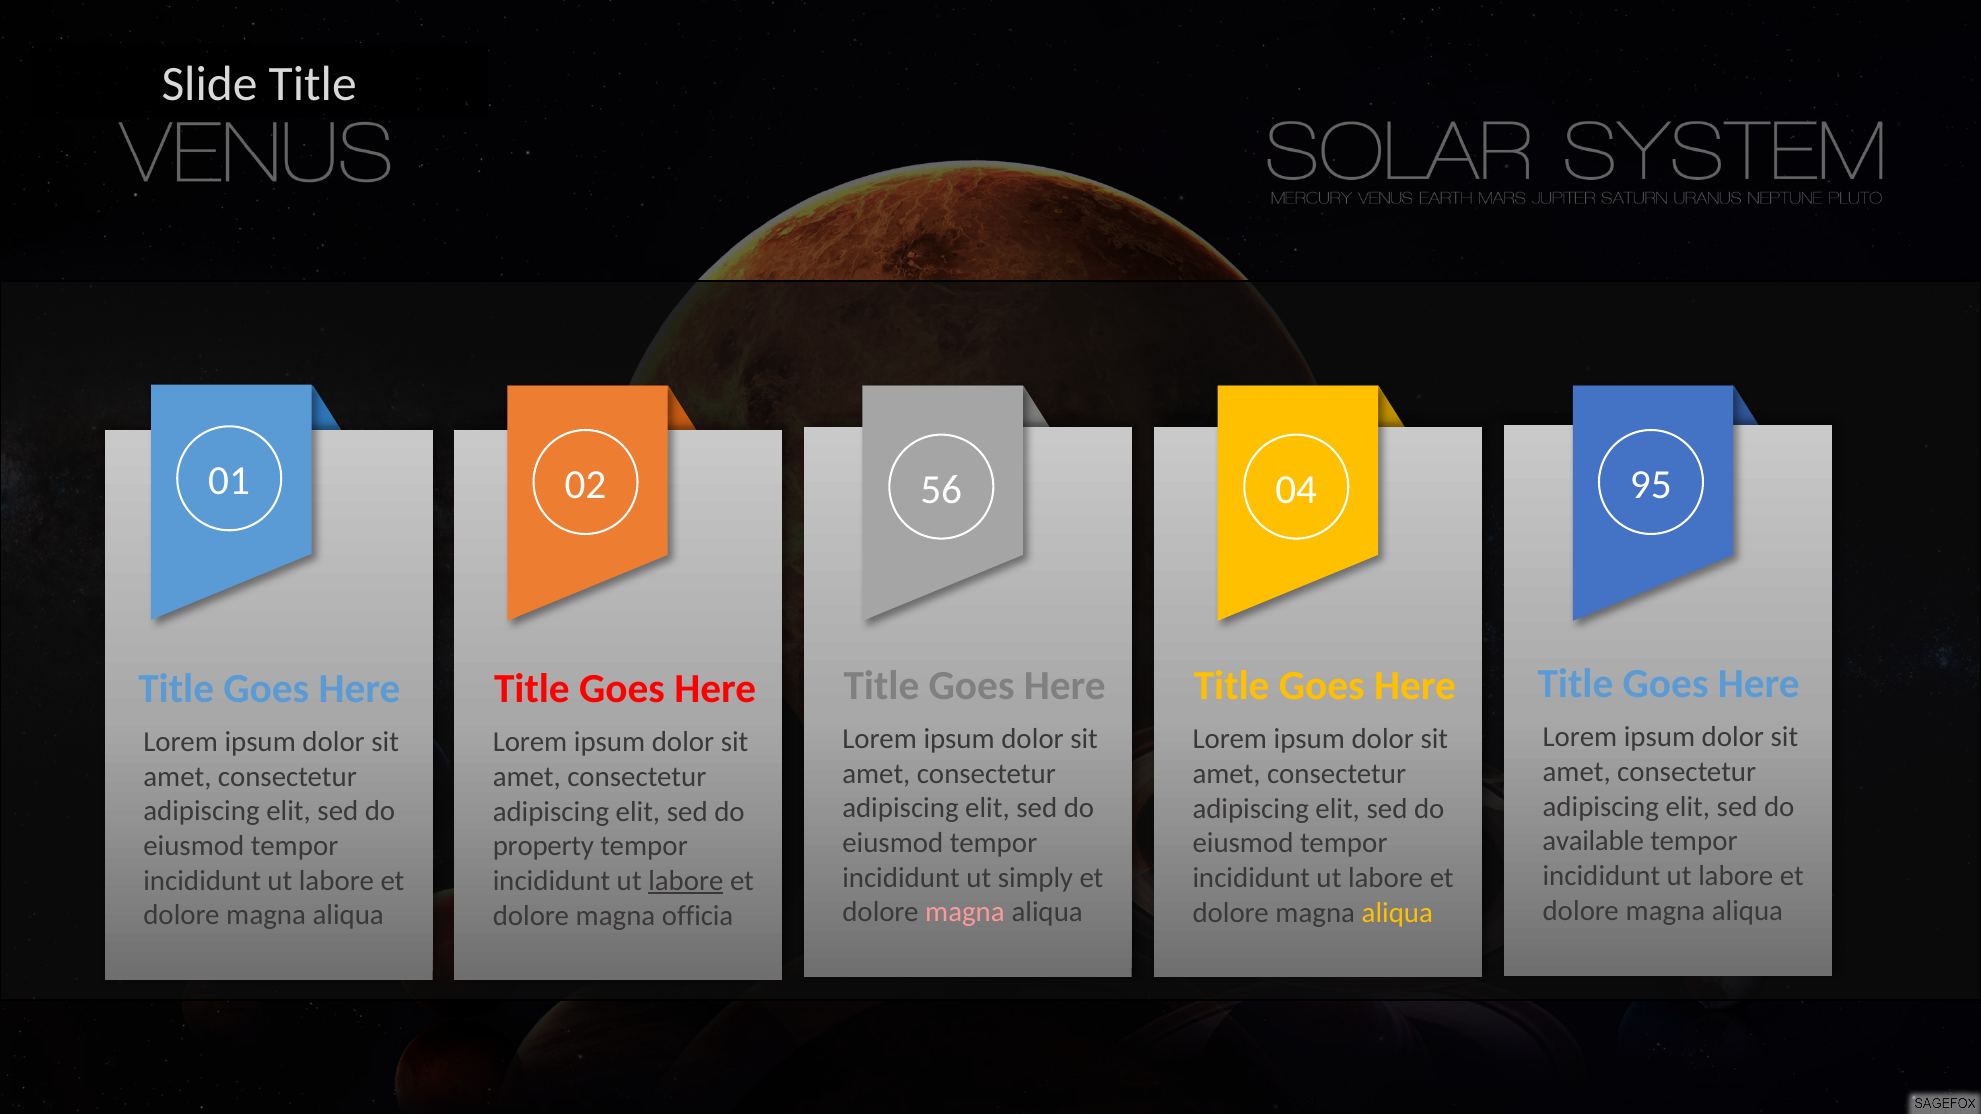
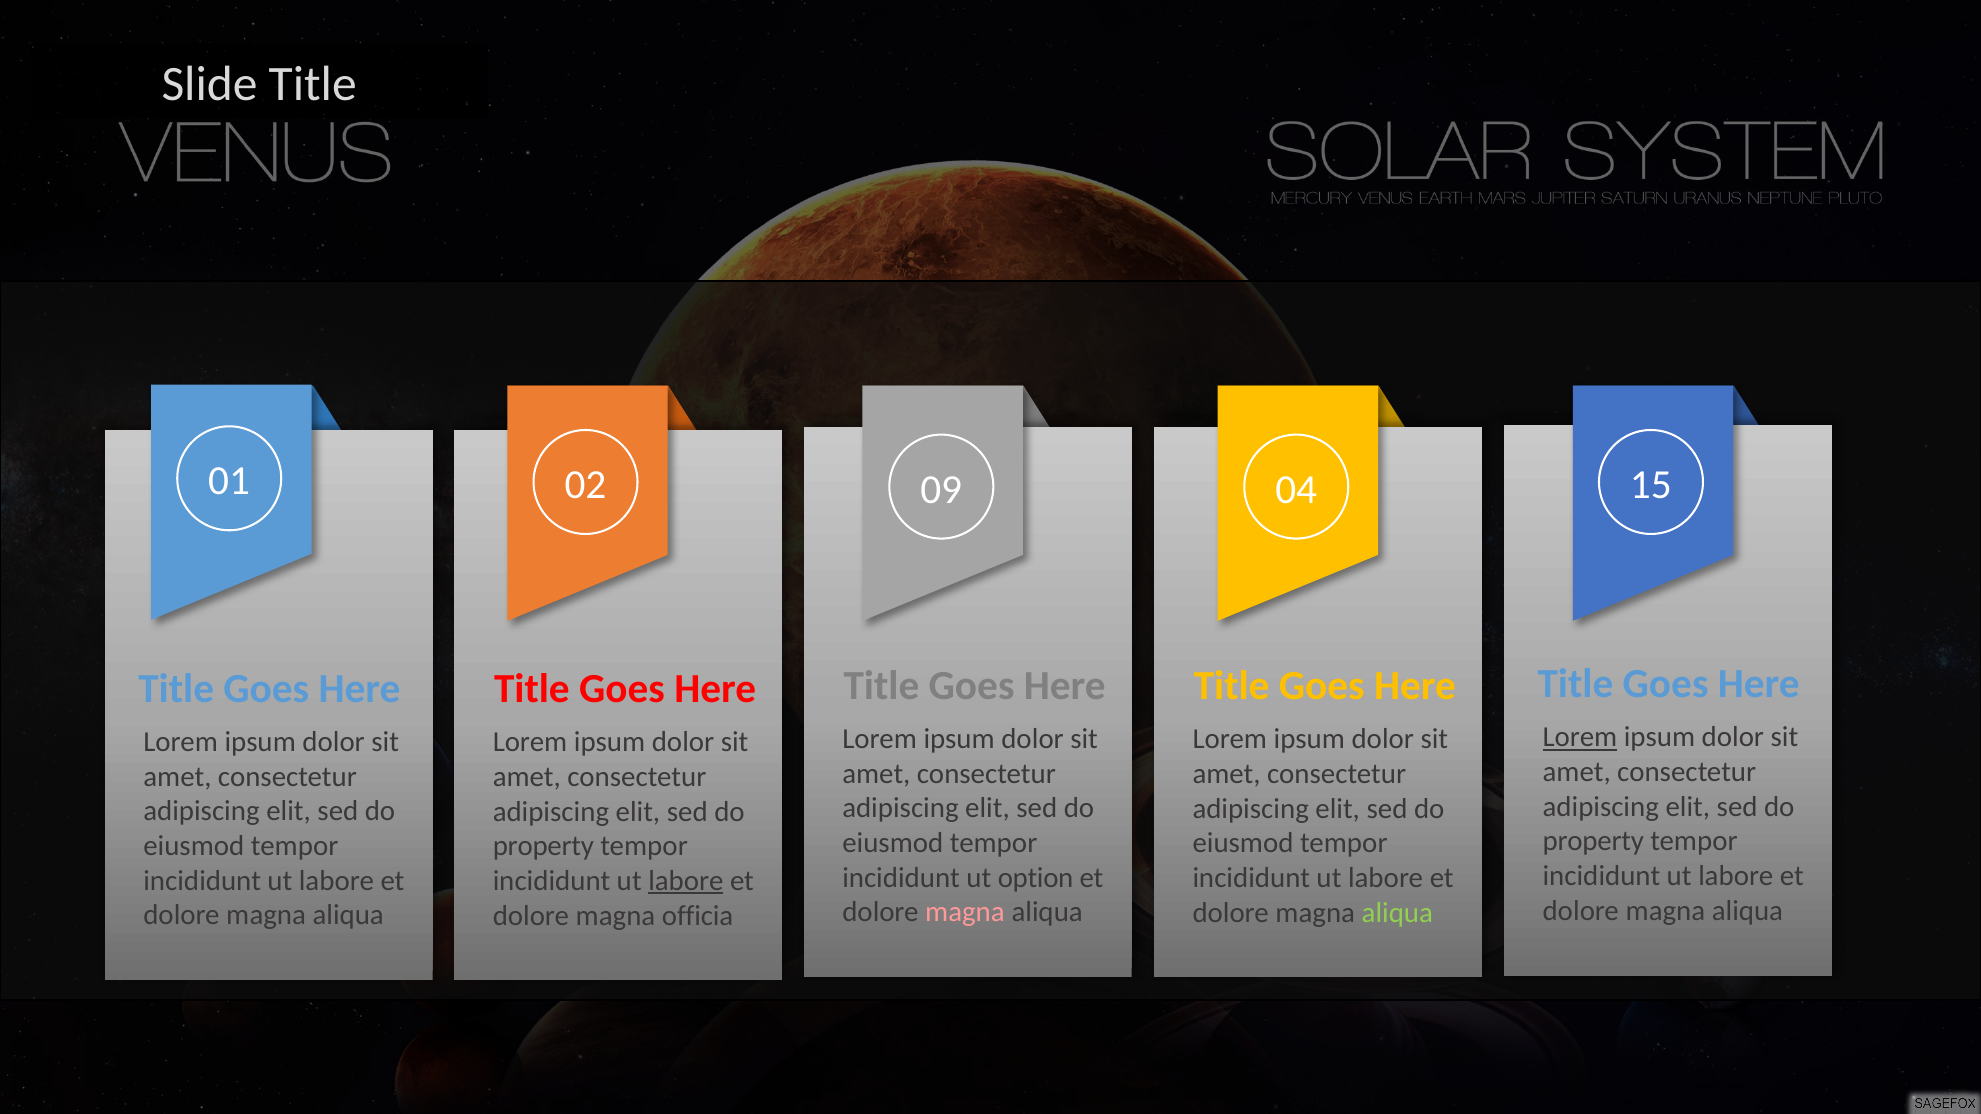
56: 56 -> 09
95: 95 -> 15
Lorem at (1580, 738) underline: none -> present
available at (1593, 842): available -> property
simply: simply -> option
aliqua at (1397, 913) colour: yellow -> light green
